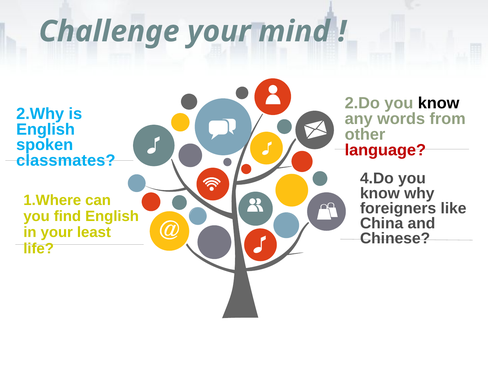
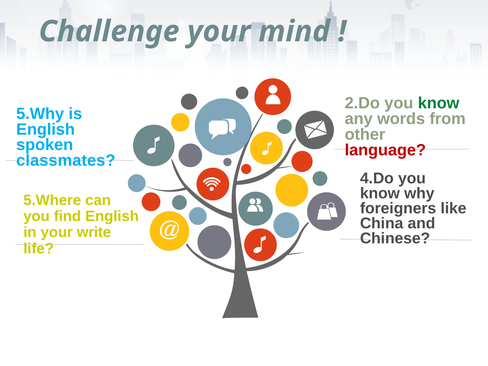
know at (439, 103) colour: black -> green
2.Why: 2.Why -> 5.Why
1.Where: 1.Where -> 5.Where
least: least -> write
